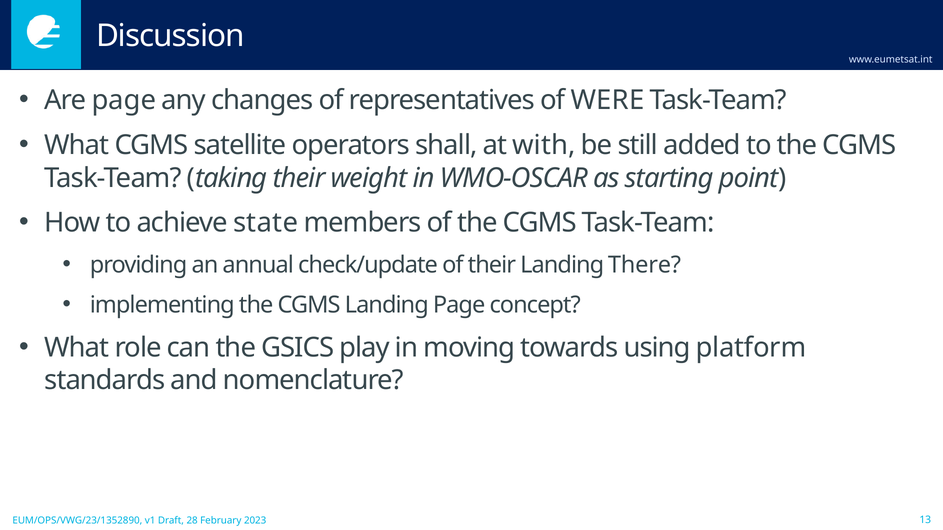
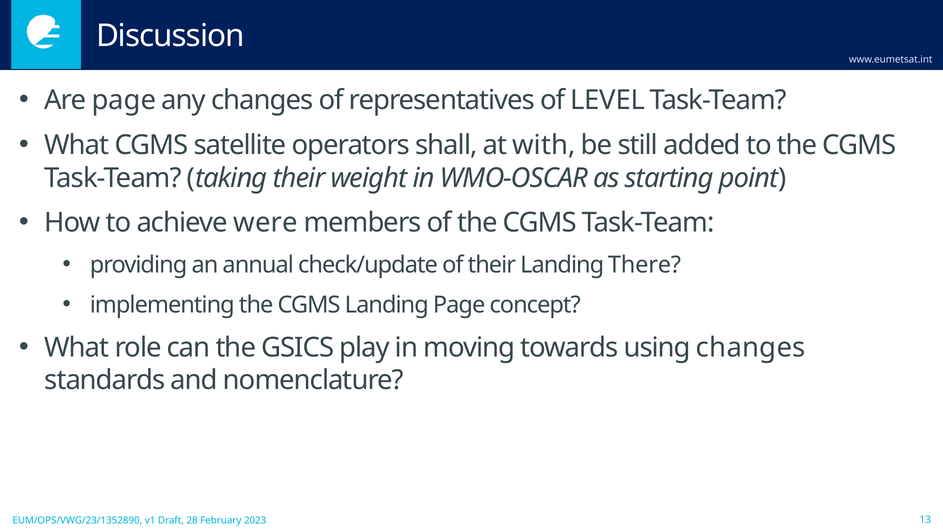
WERE: WERE -> LEVEL
state: state -> were
using platform: platform -> changes
